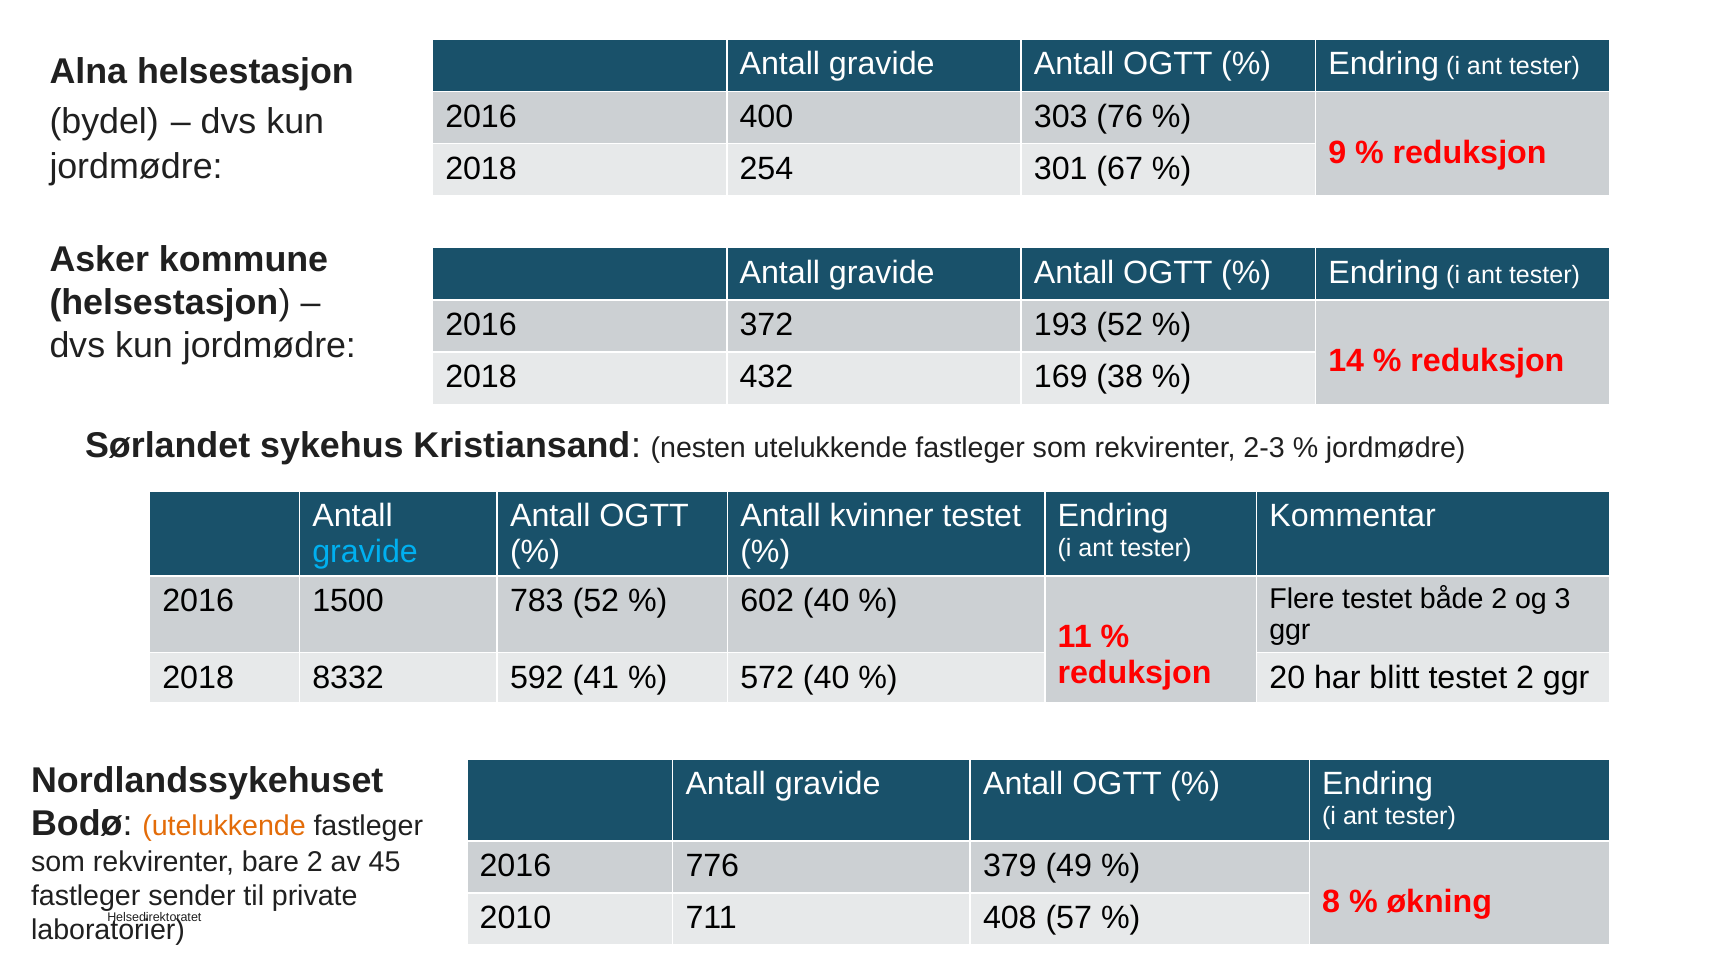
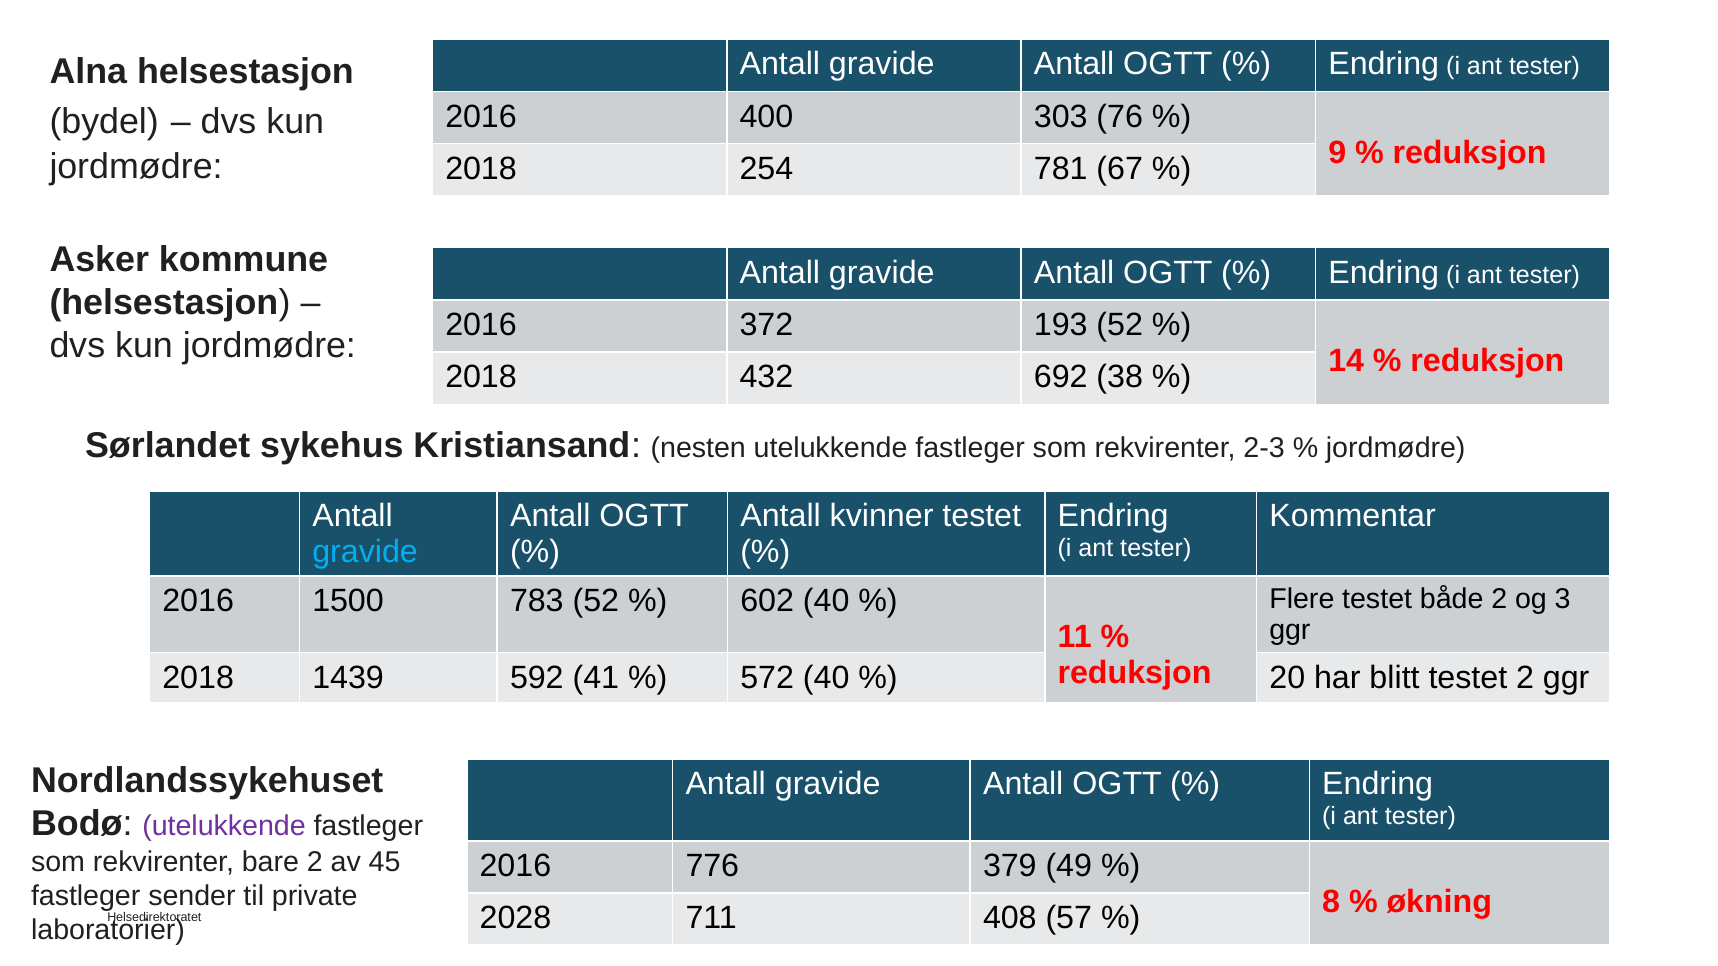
301: 301 -> 781
169: 169 -> 692
8332: 8332 -> 1439
utelukkende at (224, 826) colour: orange -> purple
2010: 2010 -> 2028
